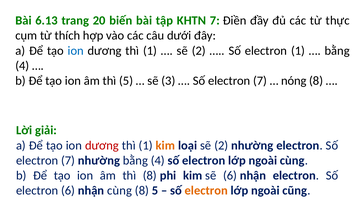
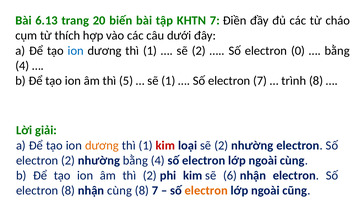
thực: thực -> cháo
electron 1: 1 -> 0
sẽ 3: 3 -> 1
nóng: nóng -> trình
dương at (102, 145) colour: red -> orange
kim at (165, 145) colour: orange -> red
7 at (68, 160): 7 -> 2
thì 8: 8 -> 2
electron 6: 6 -> 8
8 5: 5 -> 7
